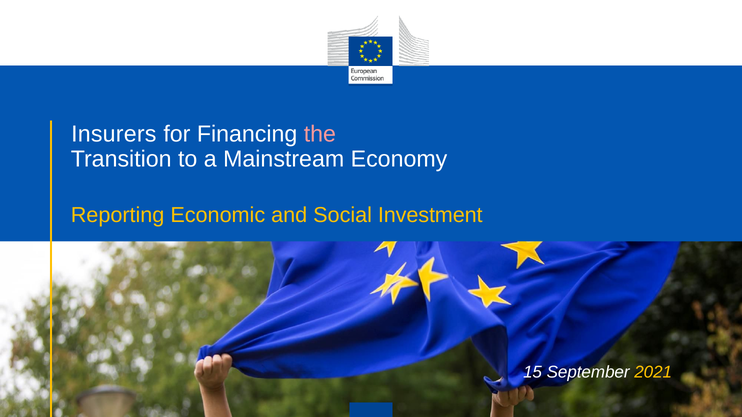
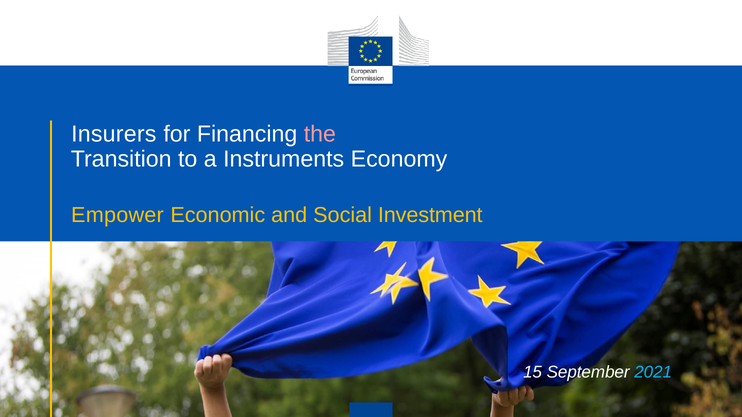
Mainstream: Mainstream -> Instruments
Reporting: Reporting -> Empower
2021 colour: yellow -> light blue
